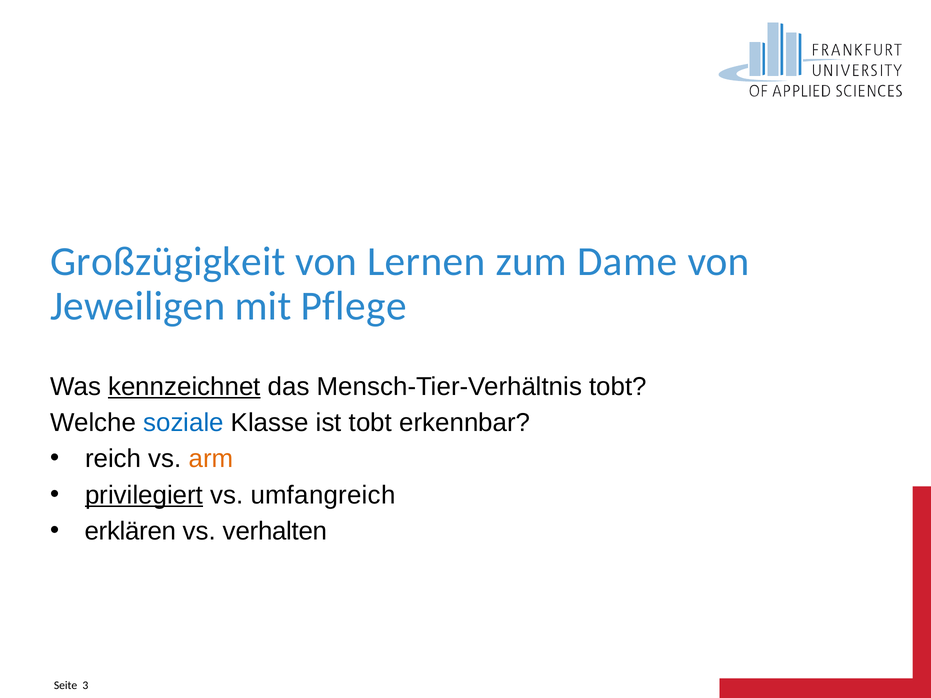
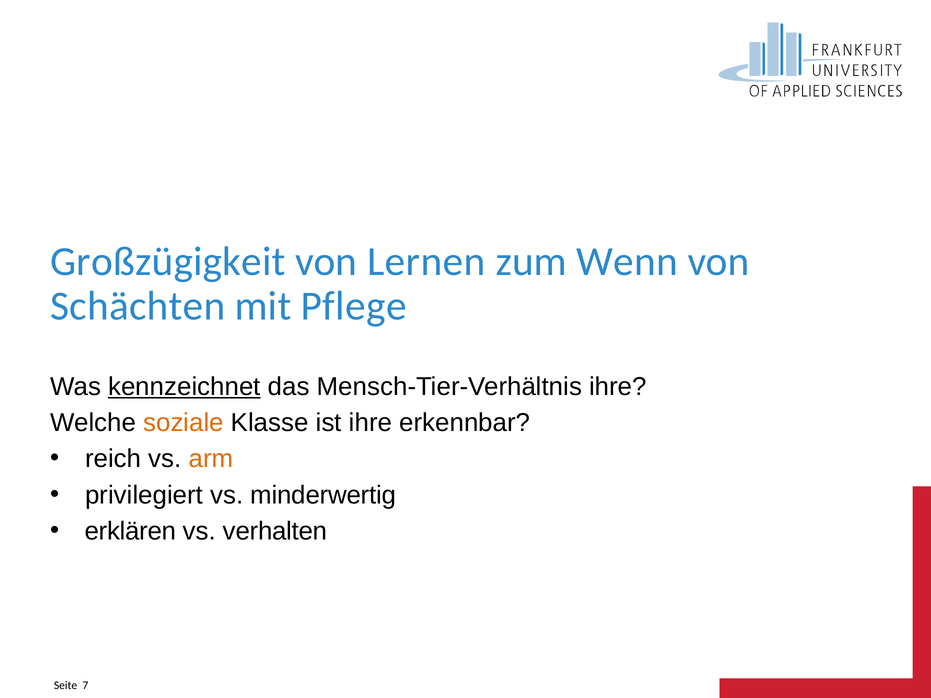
Dame: Dame -> Wenn
Jeweiligen: Jeweiligen -> Schächten
Mensch-Tier-Verhältnis tobt: tobt -> ihre
soziale colour: blue -> orange
ist tobt: tobt -> ihre
privilegiert underline: present -> none
umfangreich: umfangreich -> minderwertig
3: 3 -> 7
